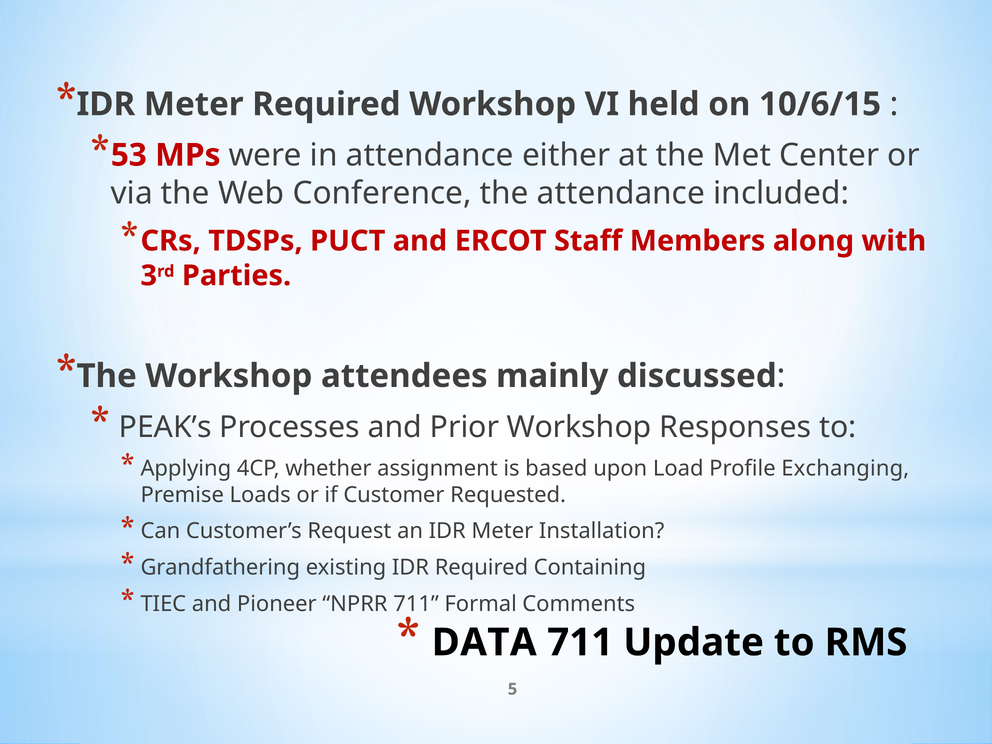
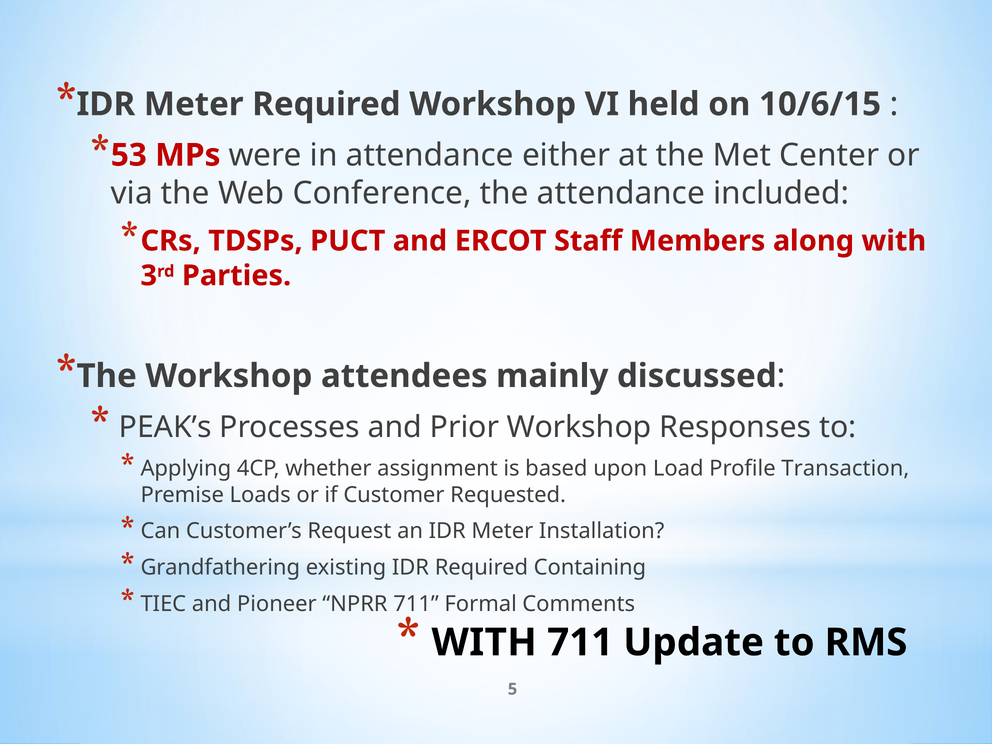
Exchanging: Exchanging -> Transaction
DATA at (484, 643): DATA -> WITH
